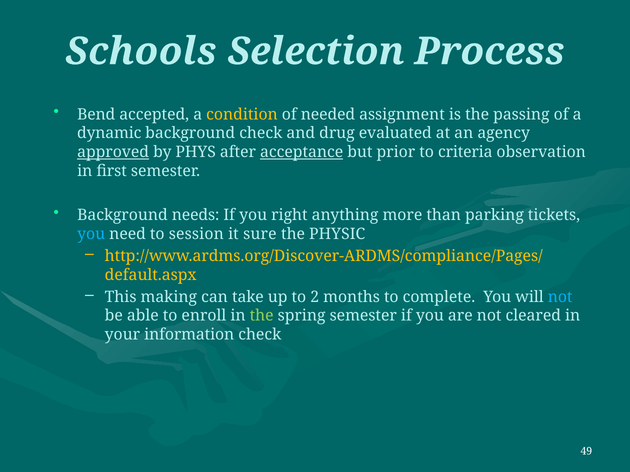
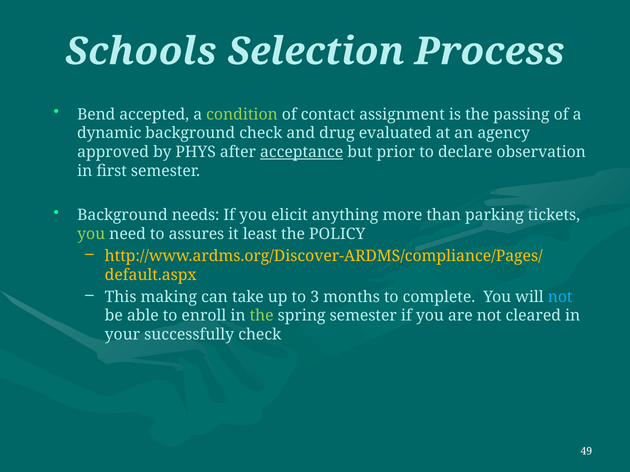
condition colour: yellow -> light green
needed: needed -> contact
approved underline: present -> none
criteria: criteria -> declare
right: right -> elicit
you at (91, 234) colour: light blue -> light green
session: session -> assures
sure: sure -> least
PHYSIC: PHYSIC -> POLICY
2: 2 -> 3
information: information -> successfully
